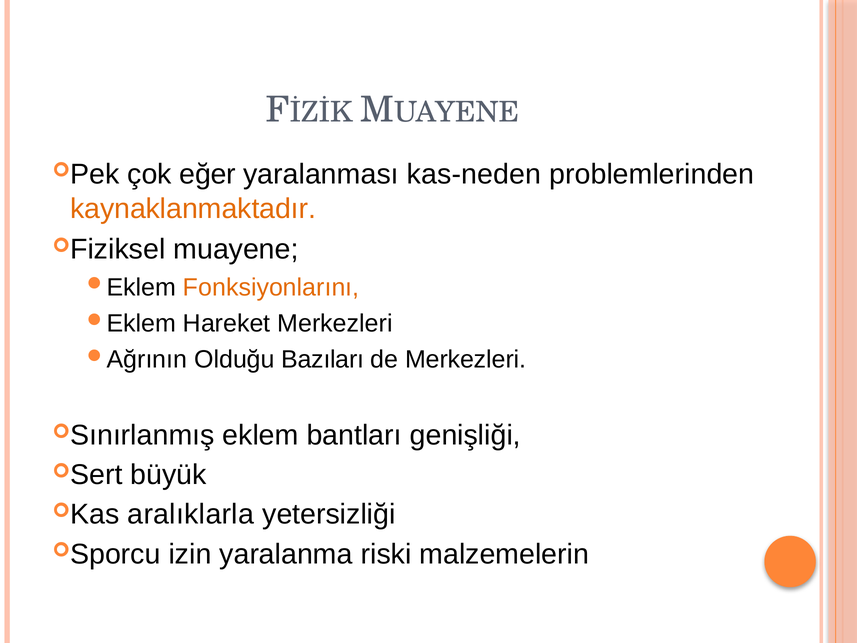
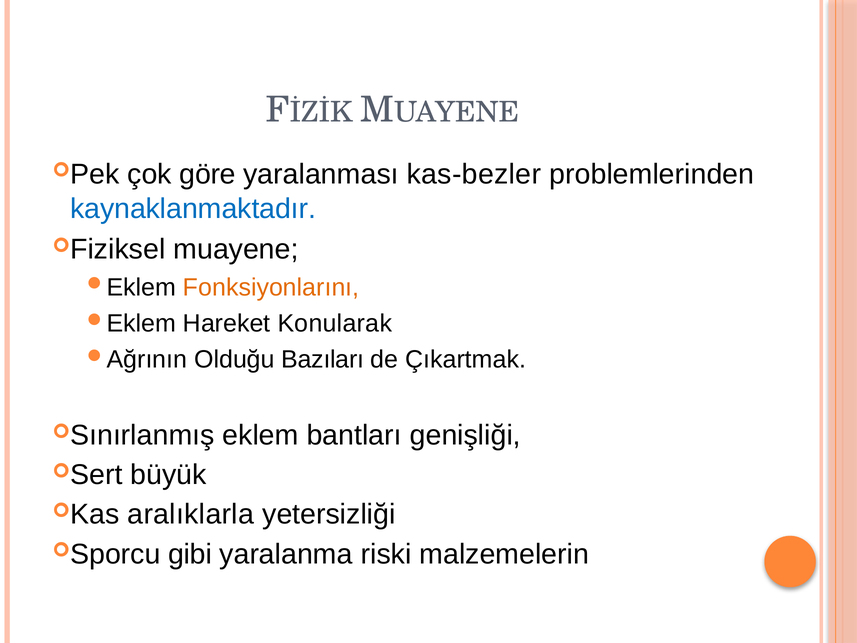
eğer: eğer -> göre
kas-neden: kas-neden -> kas-bezler
kaynaklanmaktadır colour: orange -> blue
Hareket Merkezleri: Merkezleri -> Konularak
de Merkezleri: Merkezleri -> Çıkartmak
izin: izin -> gibi
